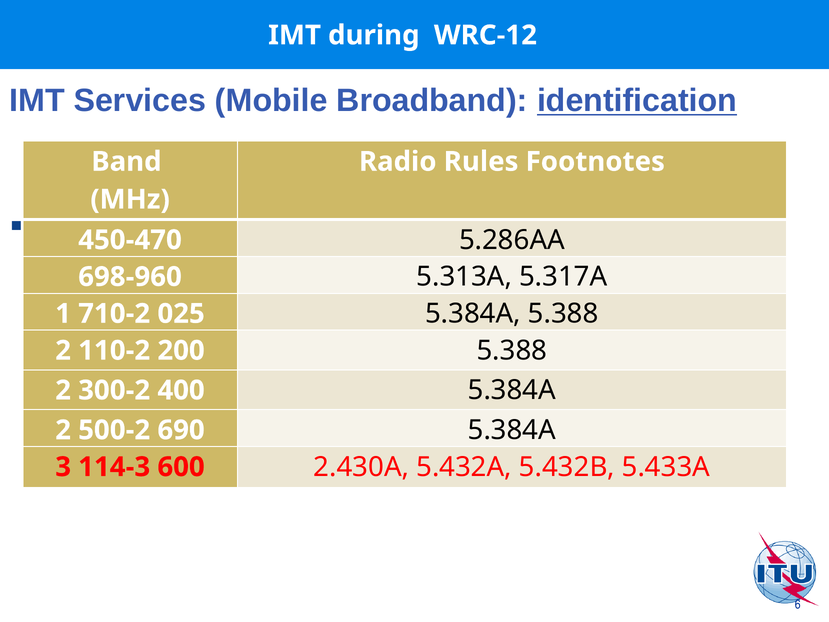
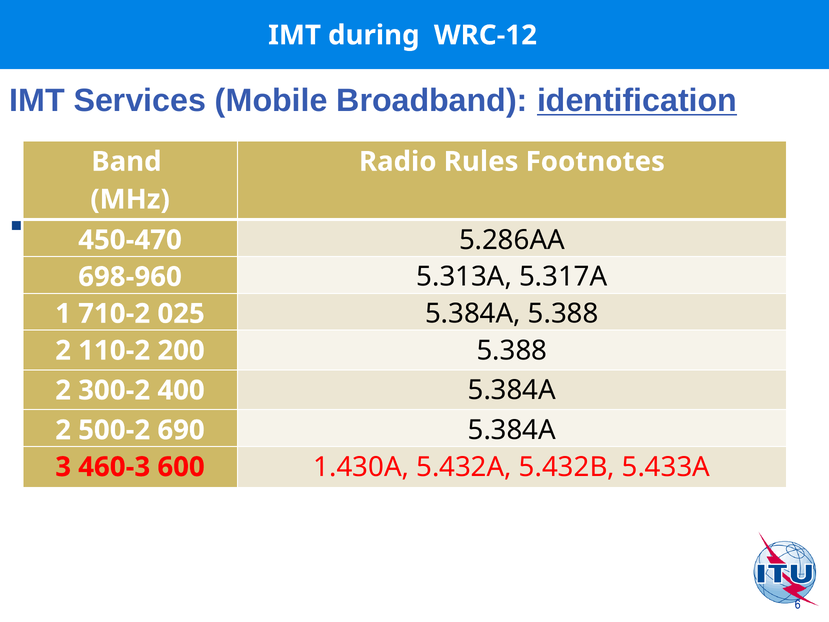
114-3: 114-3 -> 460-3
2.430A: 2.430A -> 1.430A
